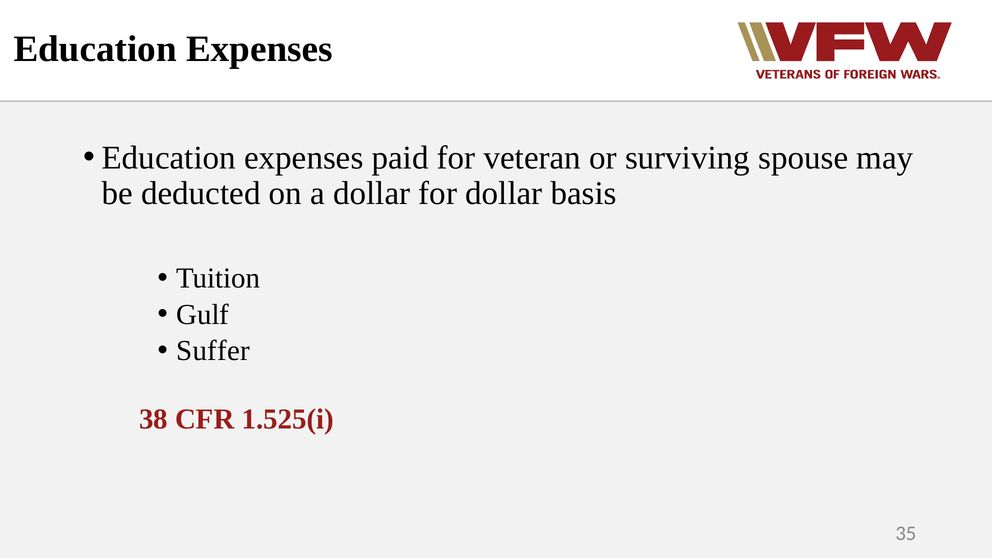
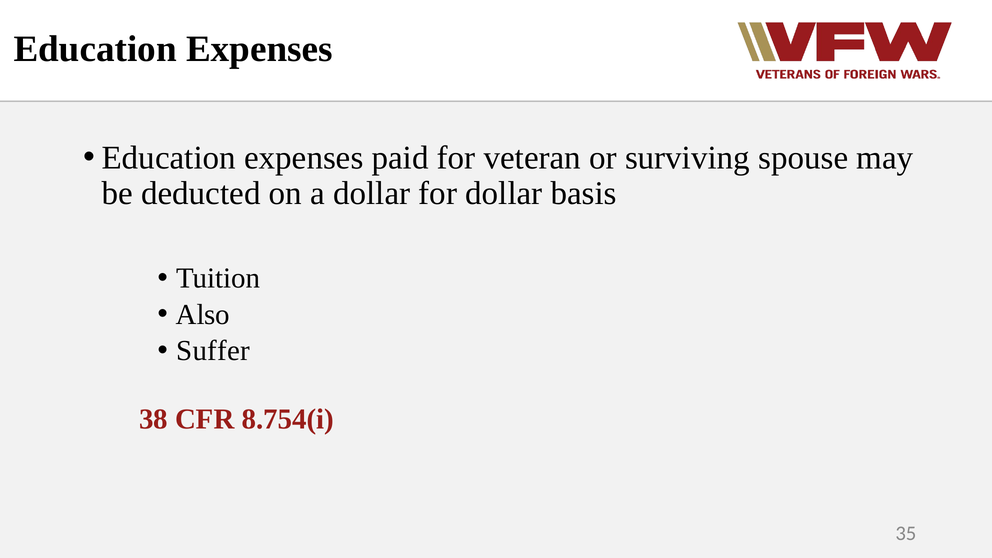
Gulf: Gulf -> Also
1.525(i: 1.525(i -> 8.754(i
